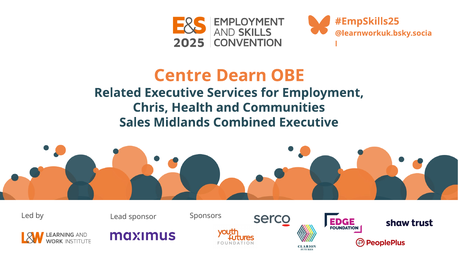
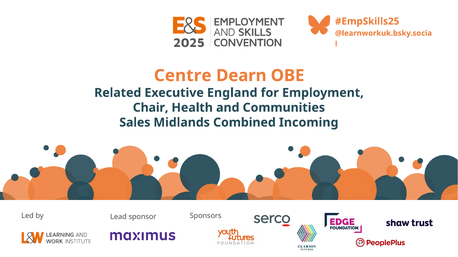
Services: Services -> England
Chris: Chris -> Chair
Combined Executive: Executive -> Incoming
